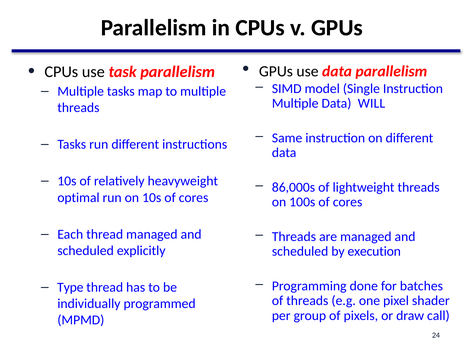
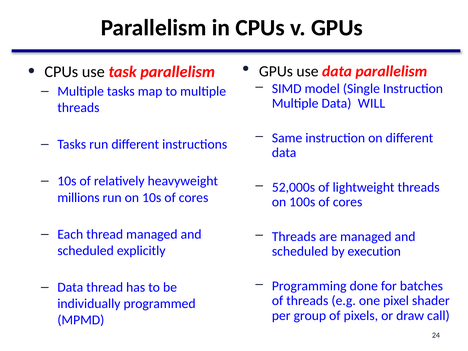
86,000s: 86,000s -> 52,000s
optimal: optimal -> millions
Type at (70, 287): Type -> Data
